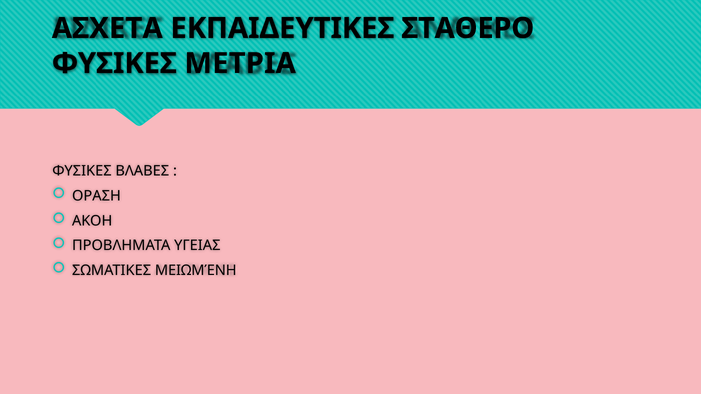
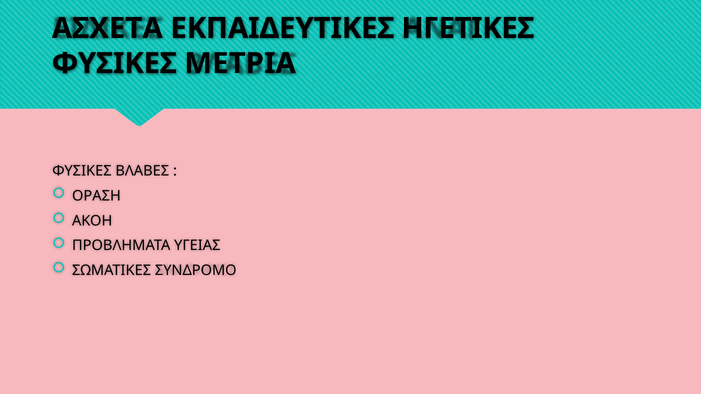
ΣΤΑΘΕΡΟ: ΣΤΑΘΕΡΟ -> ΗΓΕΤΙΚΕΣ
ΜΕΙΩΜΈΝΗ: ΜΕΙΩΜΈΝΗ -> ΣΥΝΔΡΟΜΟ
